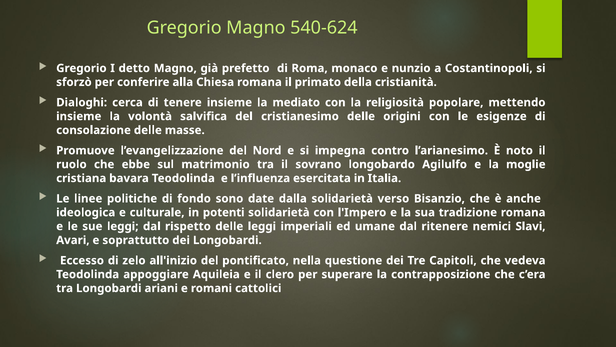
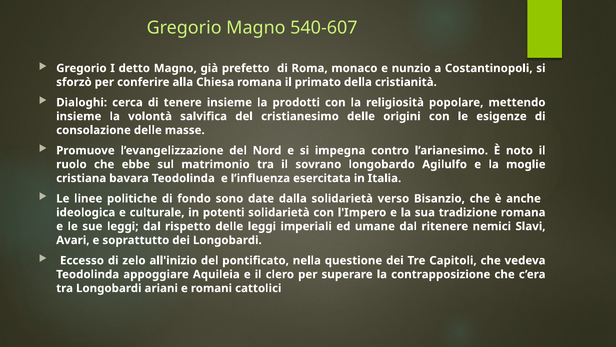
540-624: 540-624 -> 540-607
mediato: mediato -> prodotti
